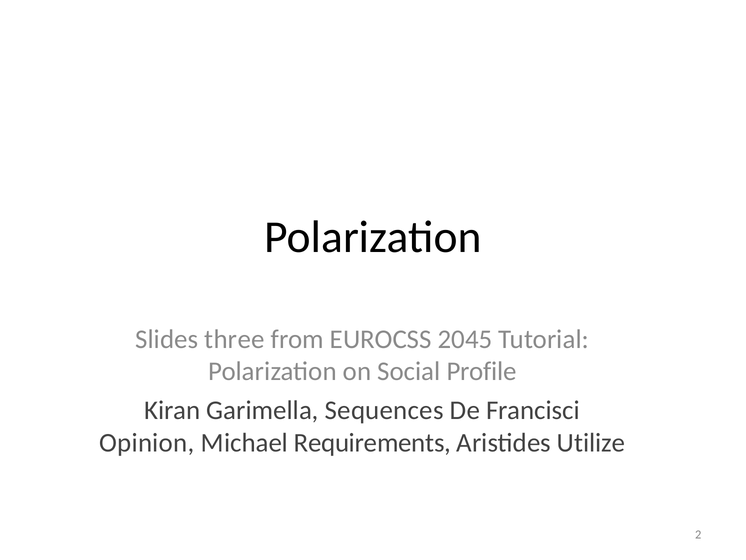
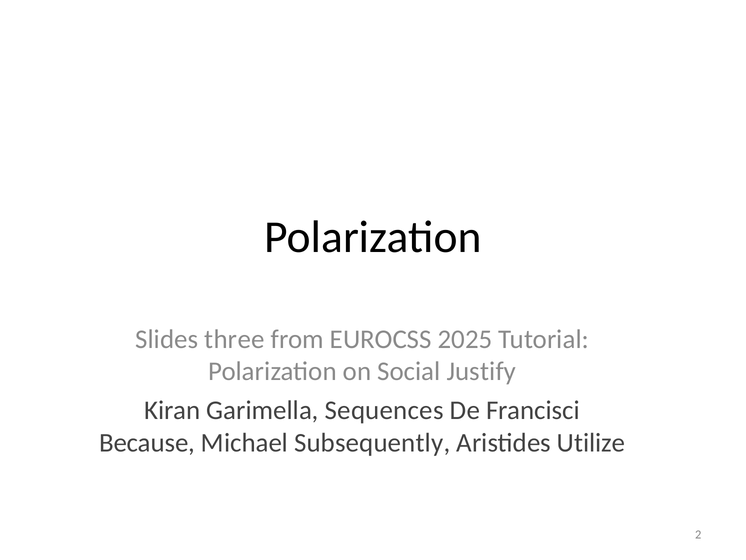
2045: 2045 -> 2025
Profile: Profile -> Justify
Opinion: Opinion -> Because
Requirements: Requirements -> Subsequently
